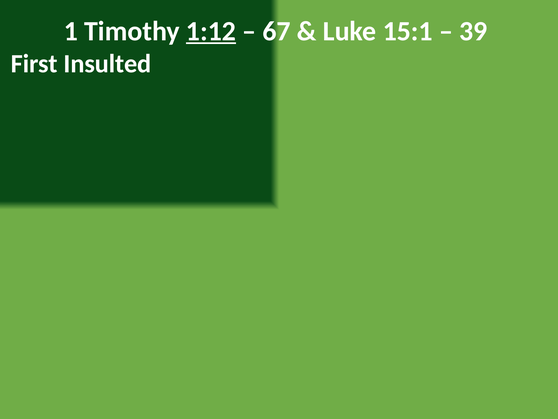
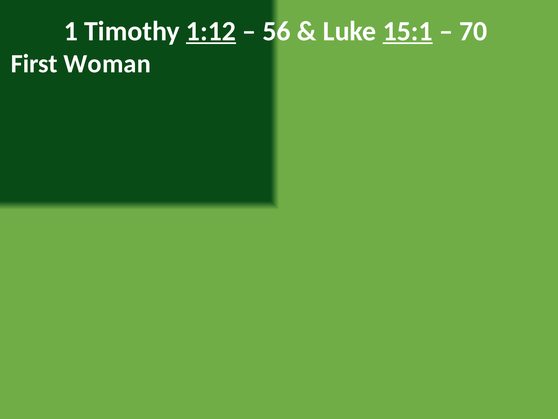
67: 67 -> 56
15:1 underline: none -> present
39: 39 -> 70
Insulted: Insulted -> Woman
